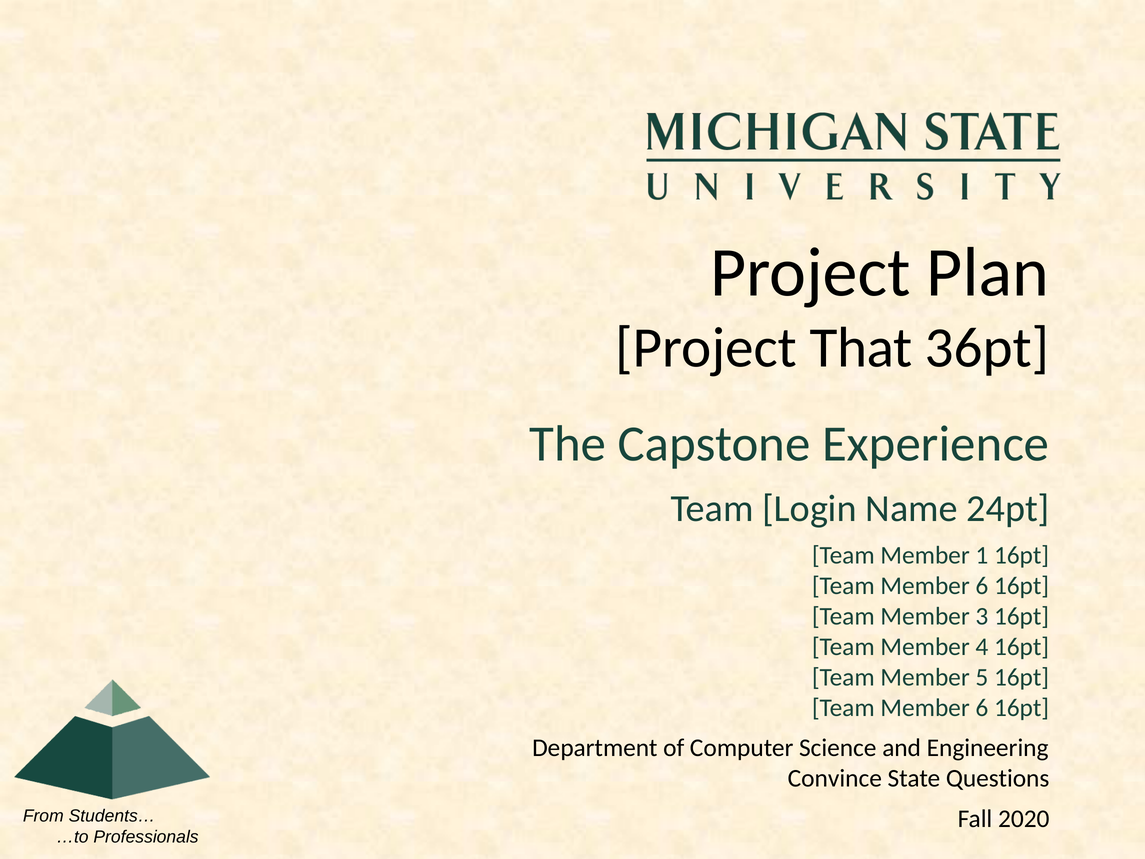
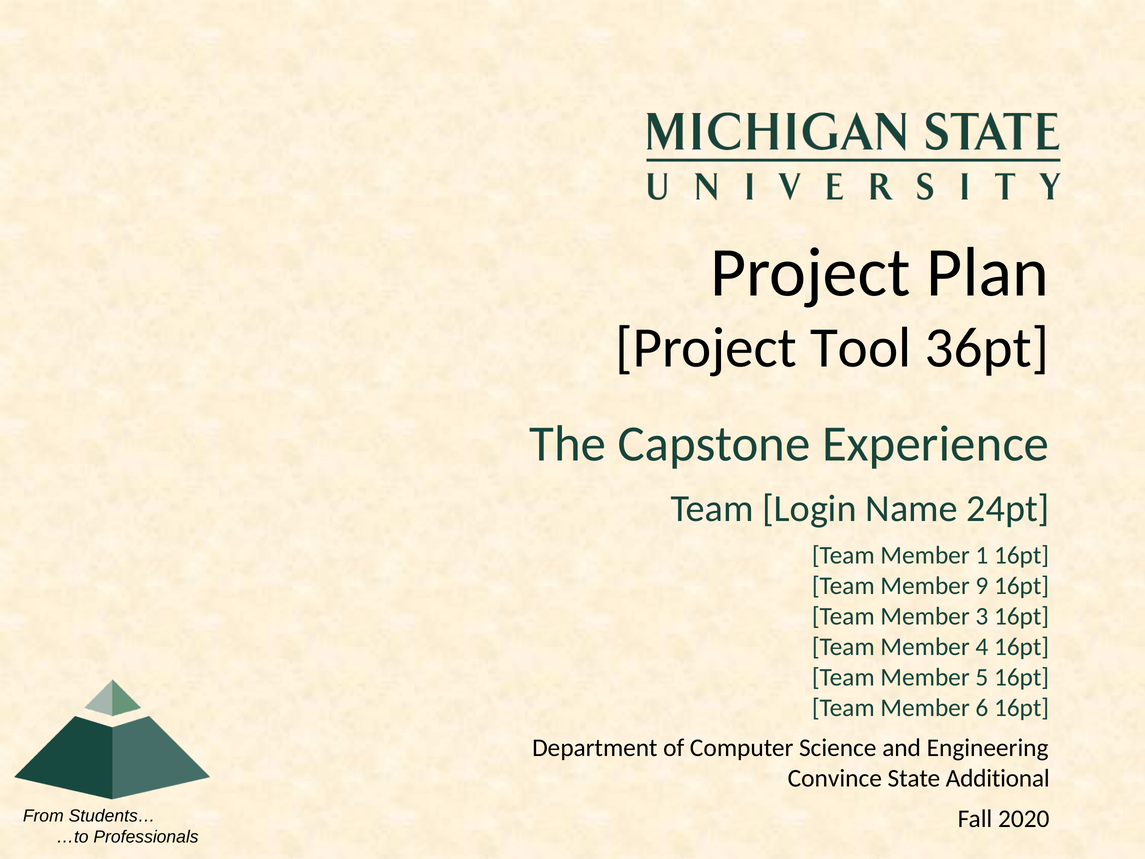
That: That -> Tool
6 at (982, 586): 6 -> 9
Questions: Questions -> Additional
